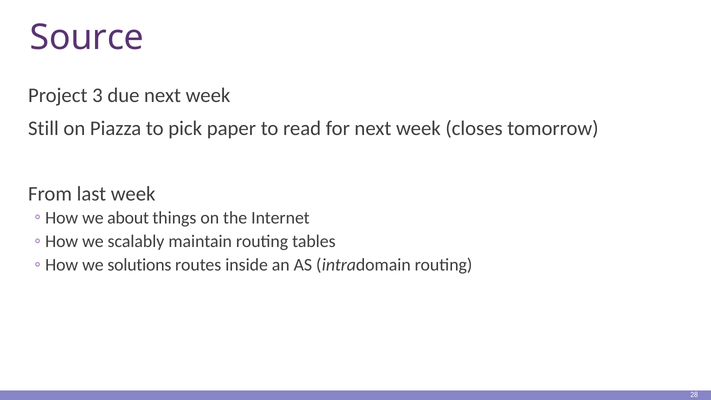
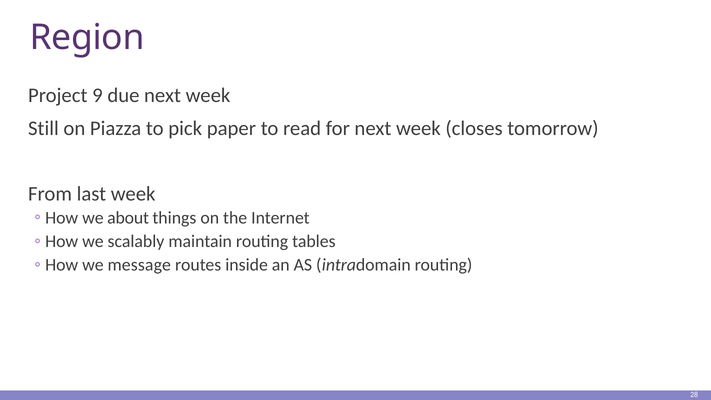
Source: Source -> Region
3: 3 -> 9
solutions: solutions -> message
